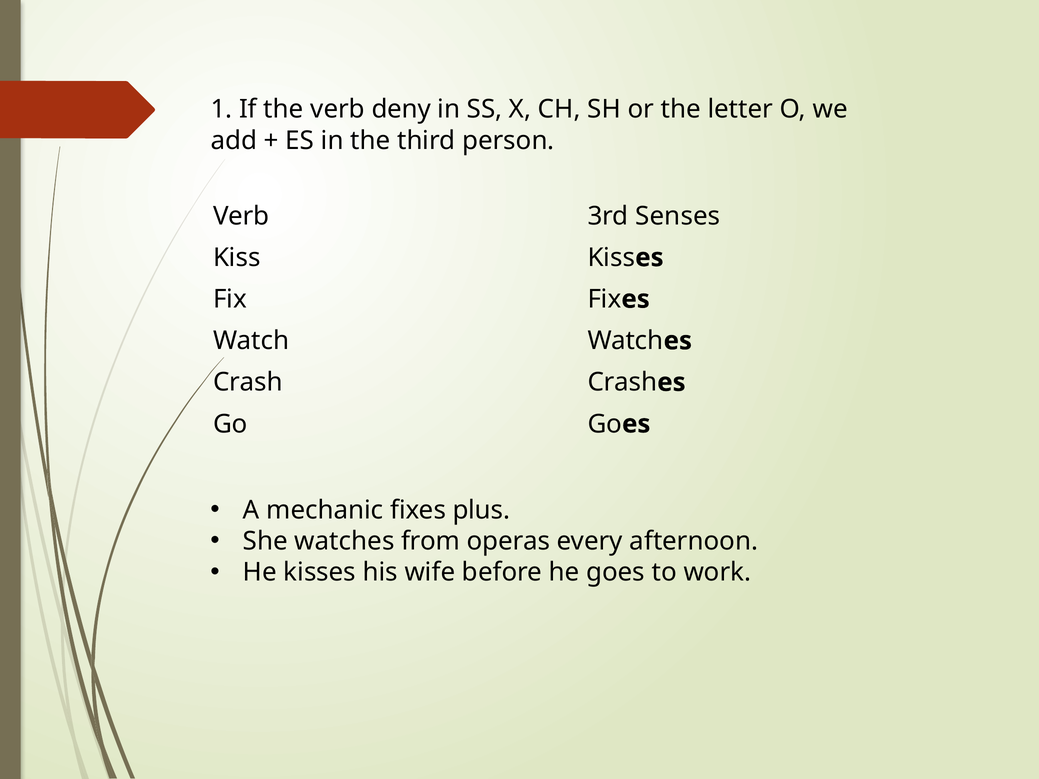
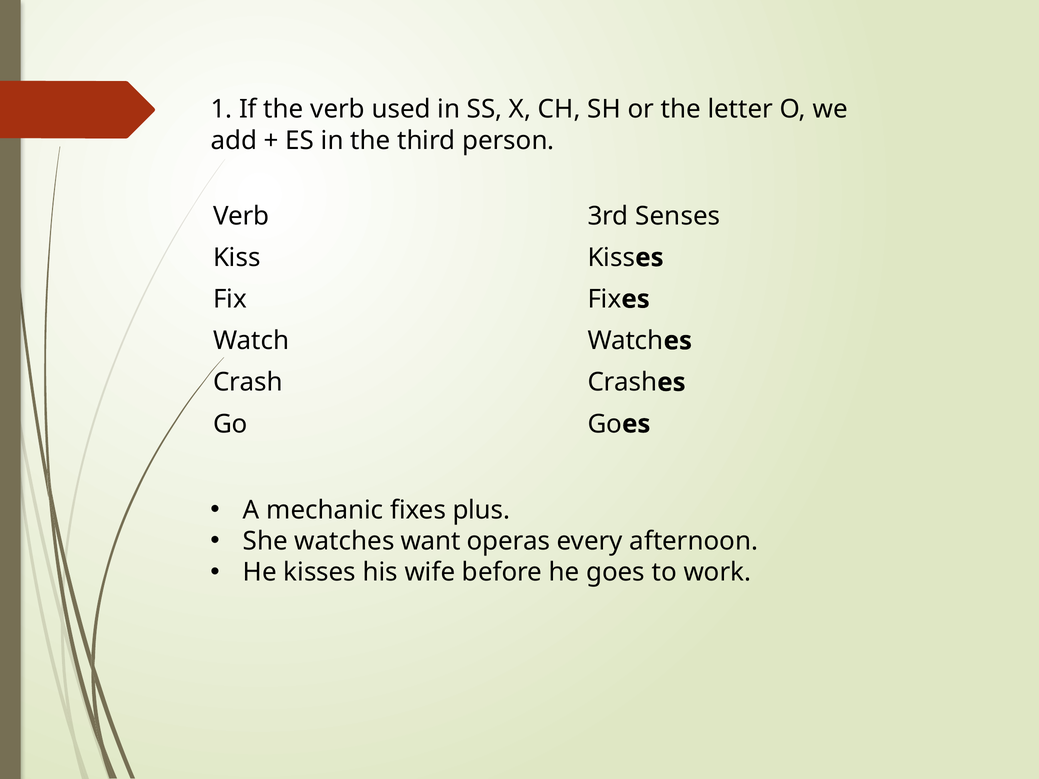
deny: deny -> used
from: from -> want
